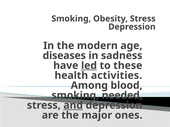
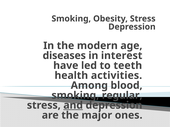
sadness: sadness -> interest
led underline: present -> none
these: these -> teeth
needed: needed -> regular
